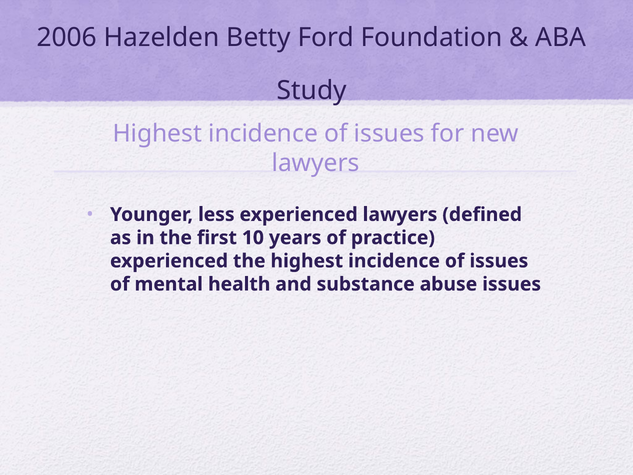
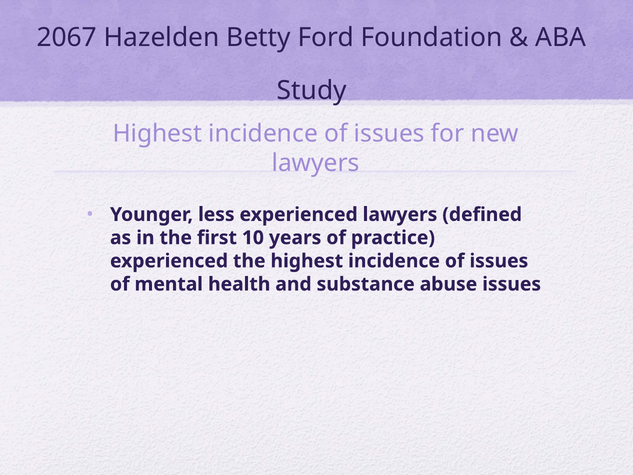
2006: 2006 -> 2067
